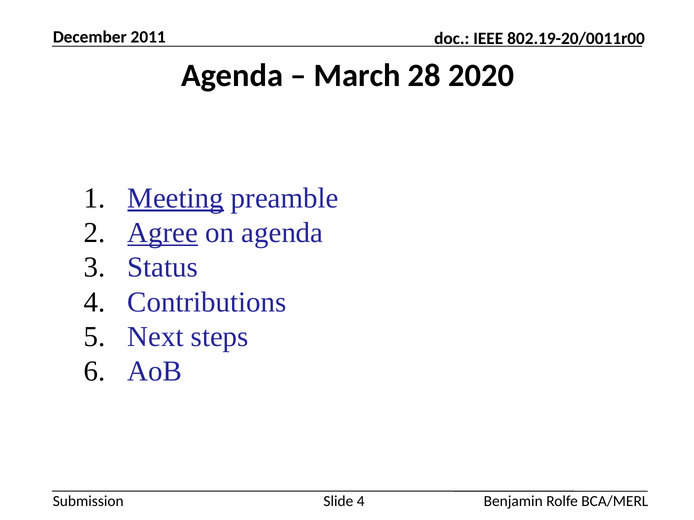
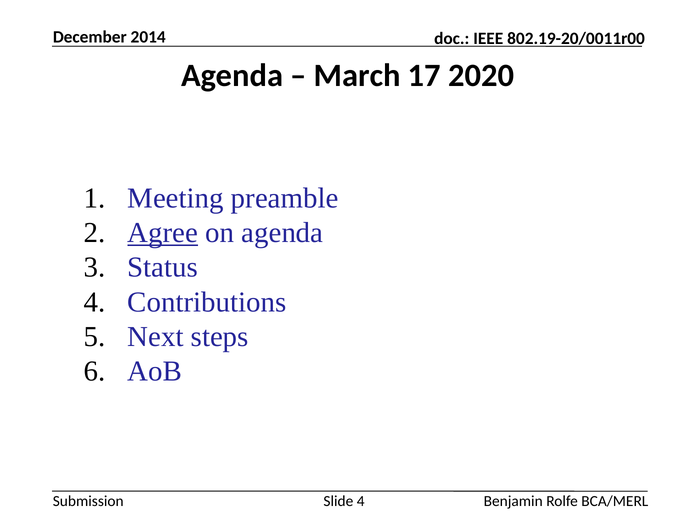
2011: 2011 -> 2014
28: 28 -> 17
Meeting underline: present -> none
